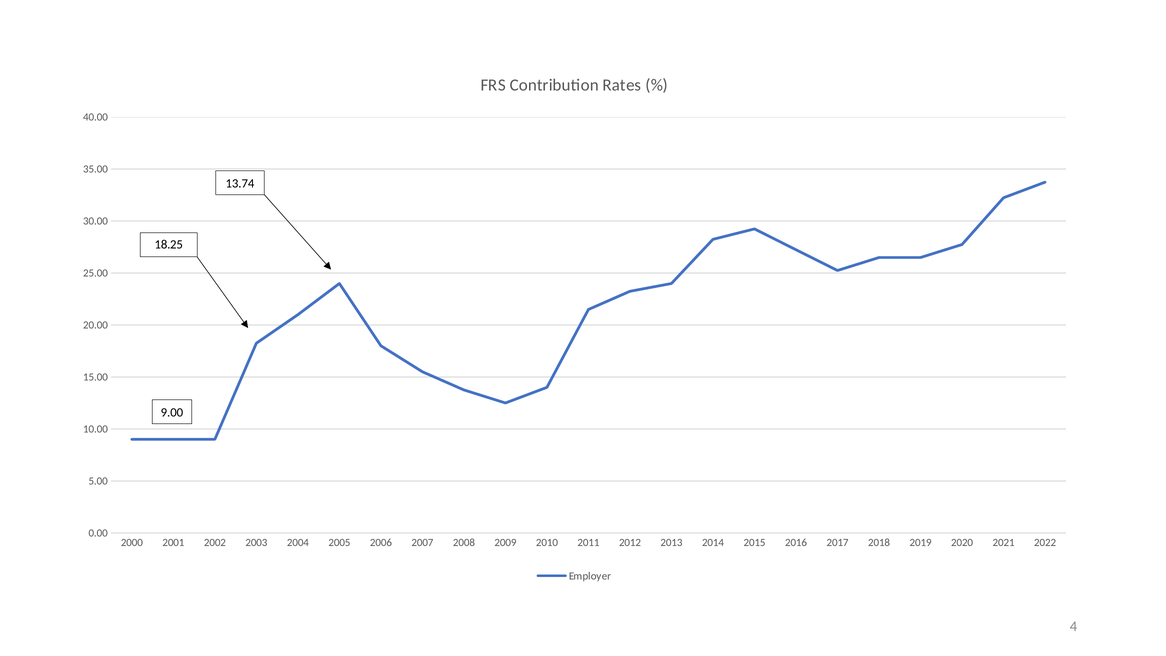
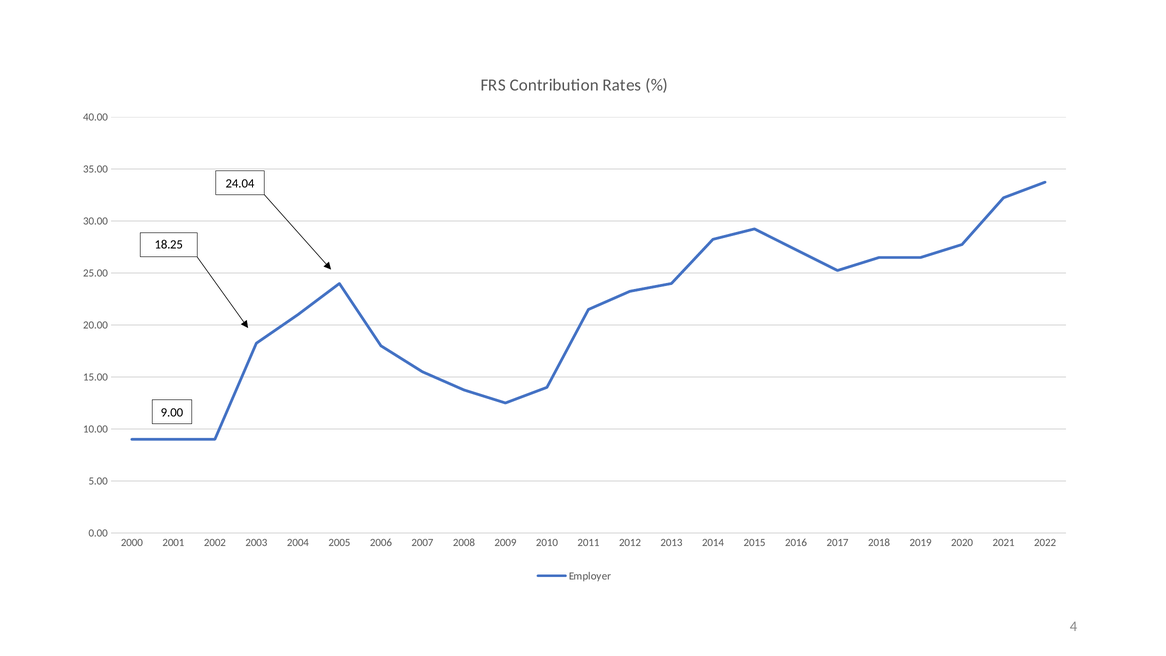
13.74: 13.74 -> 24.04
